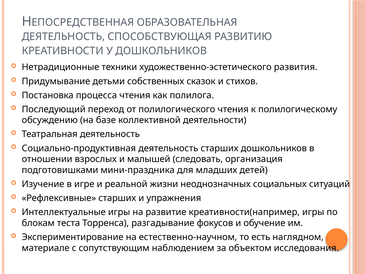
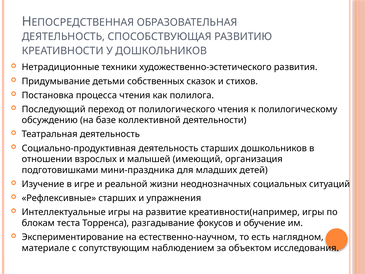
следовать: следовать -> имеющий
